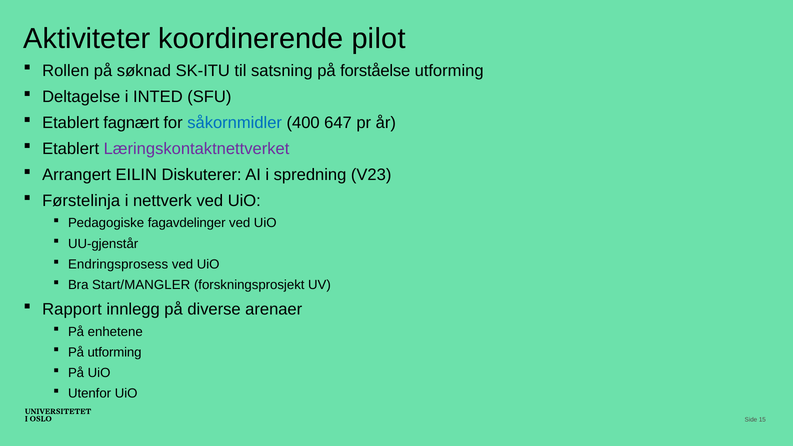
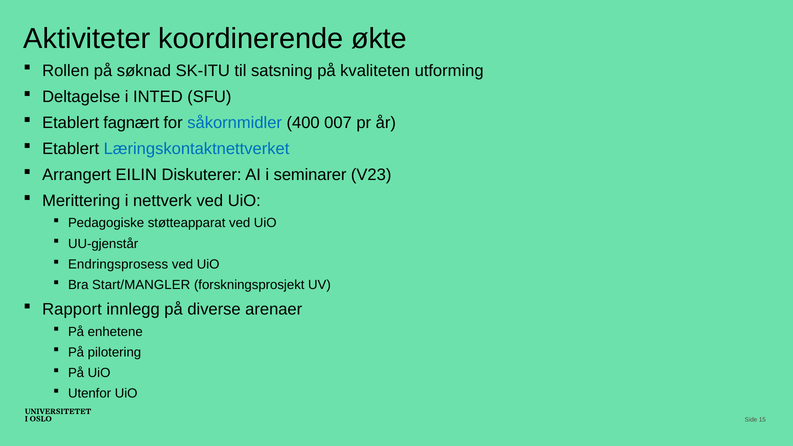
pilot: pilot -> økte
forståelse: forståelse -> kvaliteten
647: 647 -> 007
Læringskontaktnettverket colour: purple -> blue
spredning: spredning -> seminarer
Førstelinja: Førstelinja -> Merittering
fagavdelinger: fagavdelinger -> støtteapparat
På utforming: utforming -> pilotering
